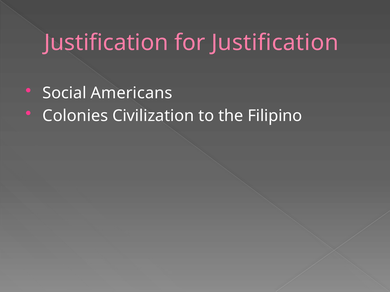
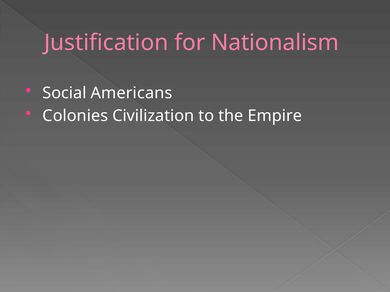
for Justification: Justification -> Nationalism
Filipino: Filipino -> Empire
